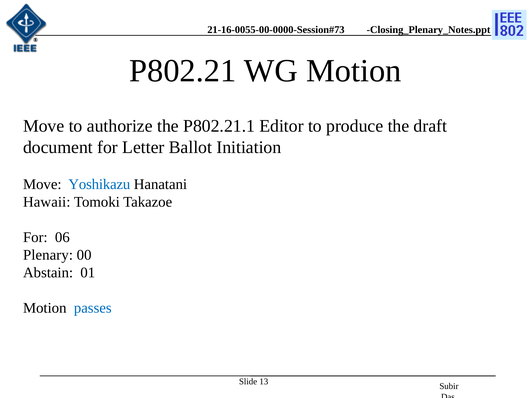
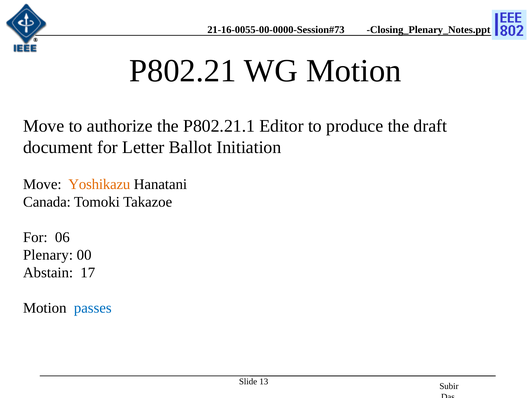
Yoshikazu colour: blue -> orange
Hawaii: Hawaii -> Canada
01: 01 -> 17
